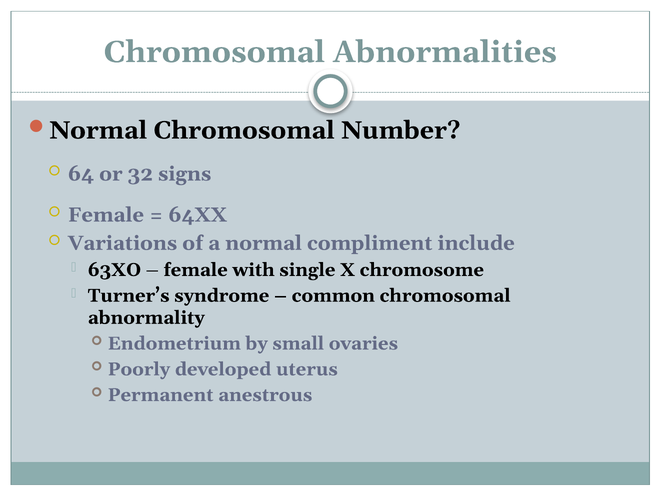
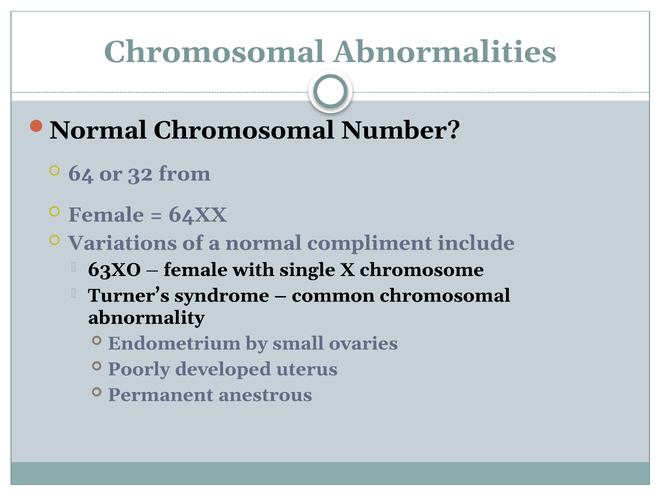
signs: signs -> from
